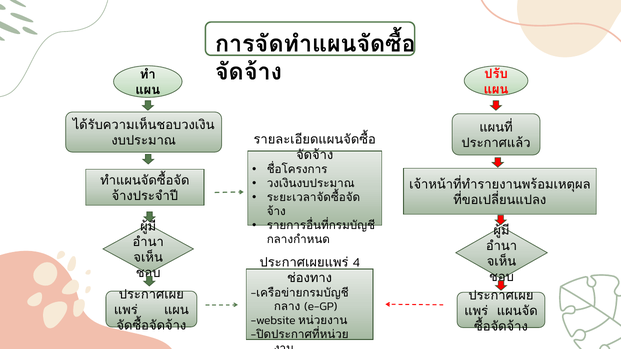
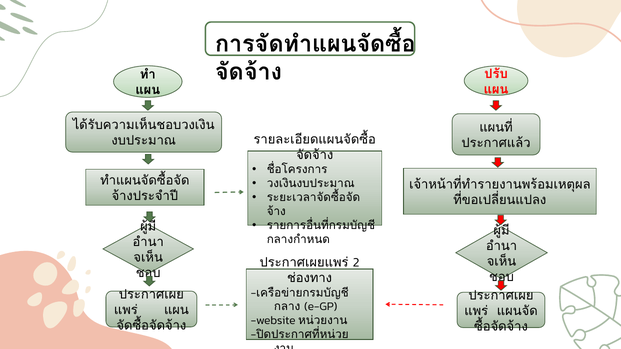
4: 4 -> 2
